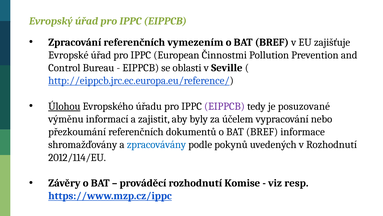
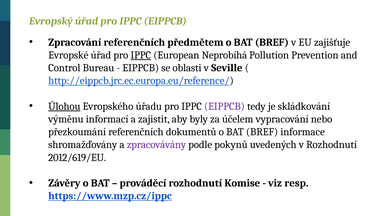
vymezením: vymezením -> předmětem
IPPC at (141, 55) underline: none -> present
Činnostmi: Činnostmi -> Neprobíhá
posuzované: posuzované -> skládkování
zpracovávány colour: blue -> purple
2012/114/EU: 2012/114/EU -> 2012/619/EU
